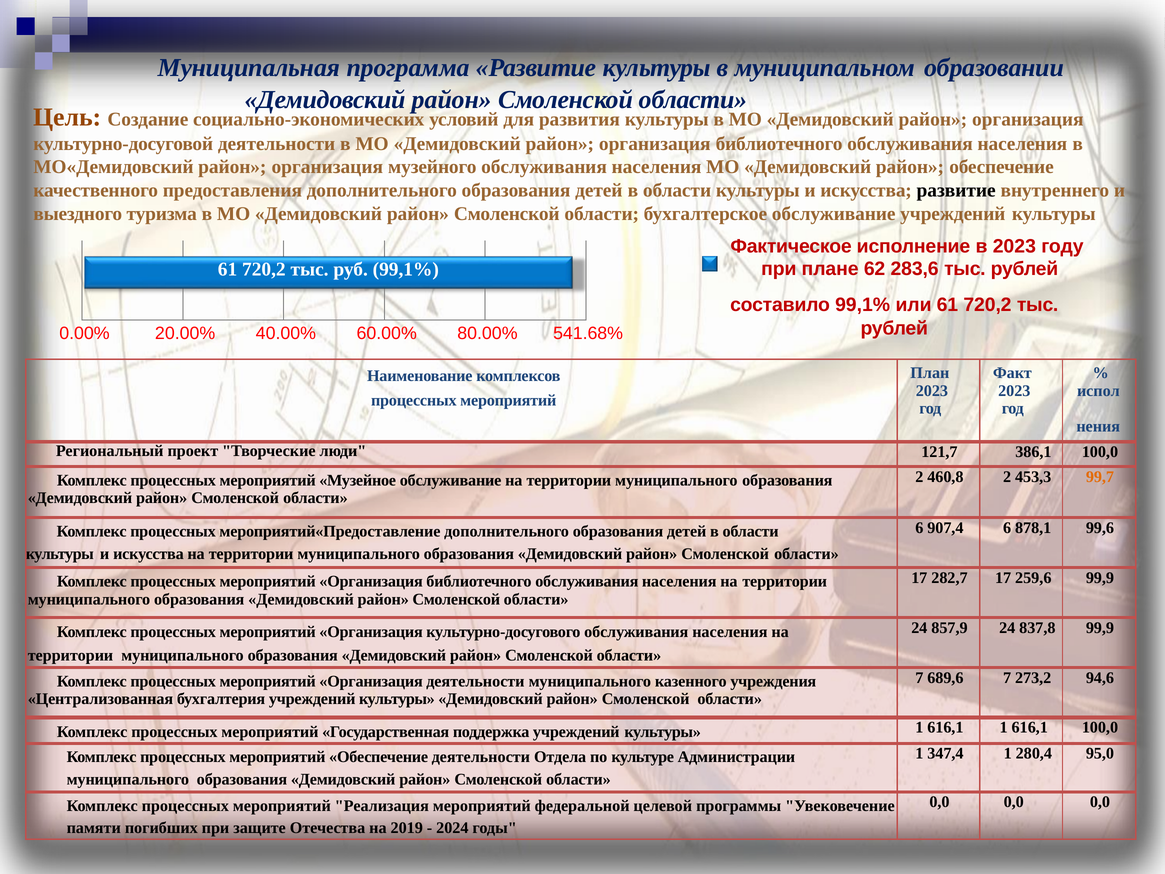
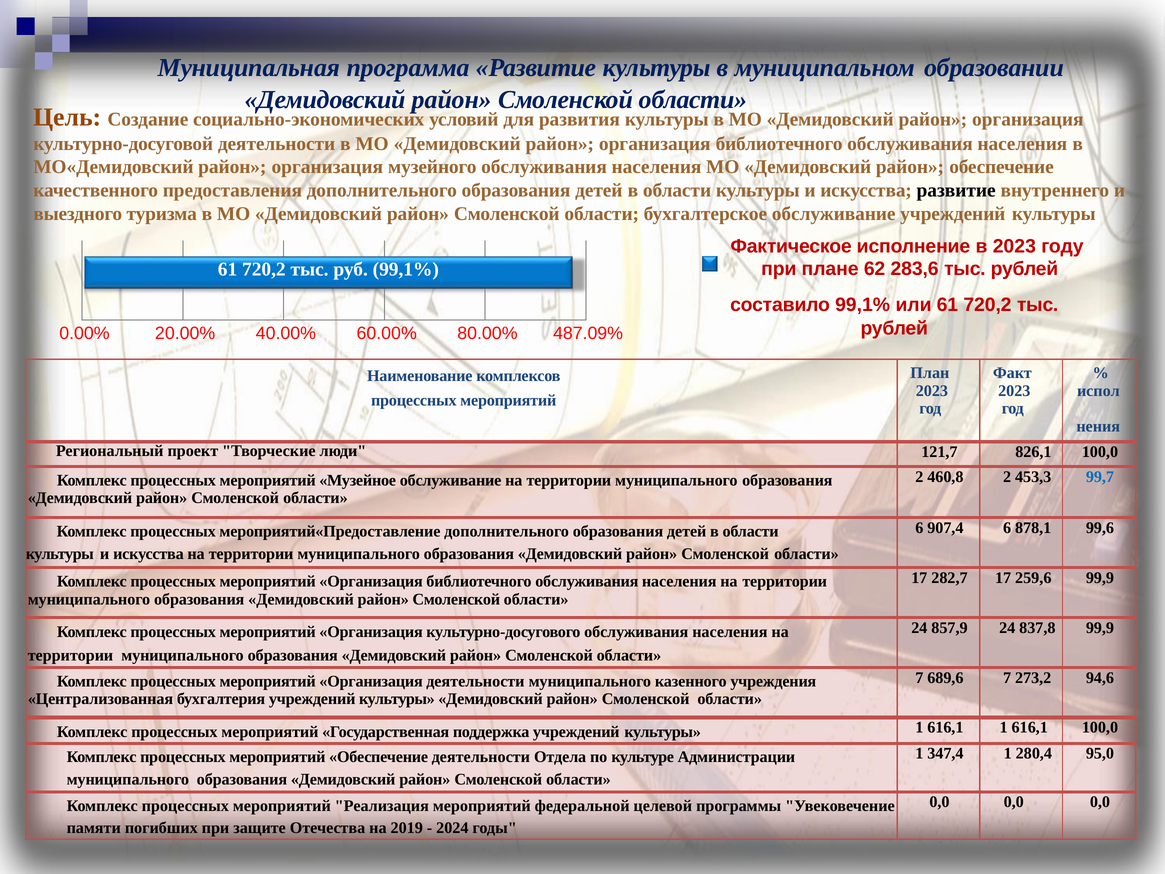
541.68%: 541.68% -> 487.09%
386,1: 386,1 -> 826,1
99,7 colour: orange -> blue
